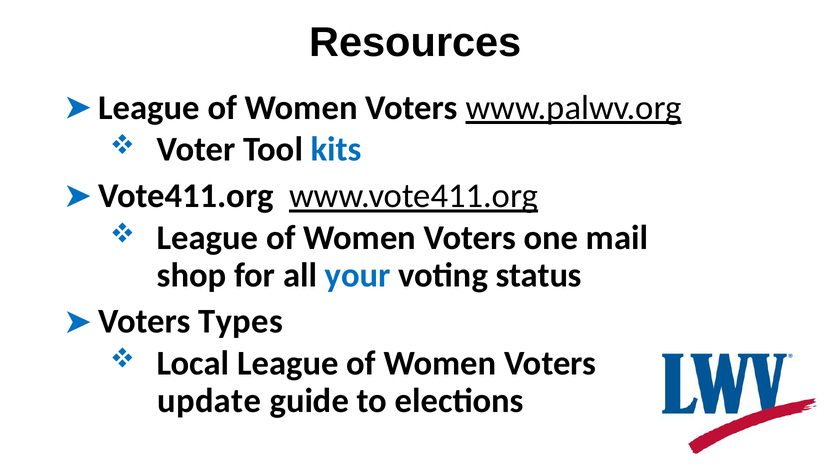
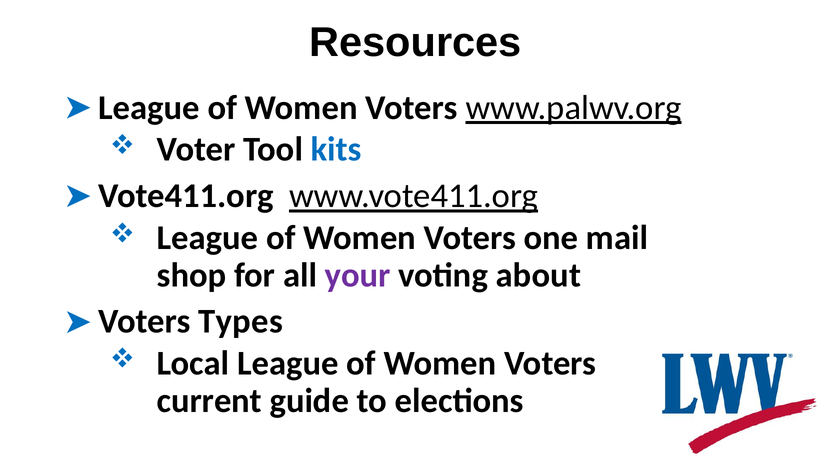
your colour: blue -> purple
status: status -> about
update: update -> current
